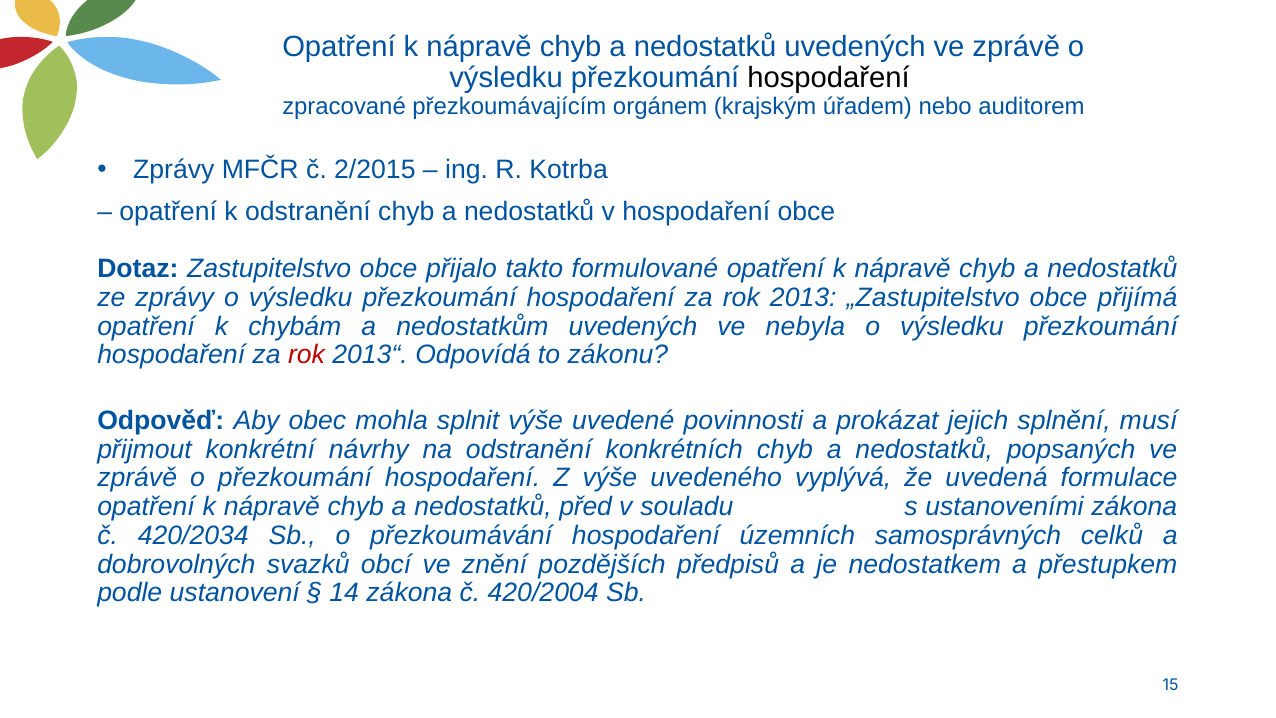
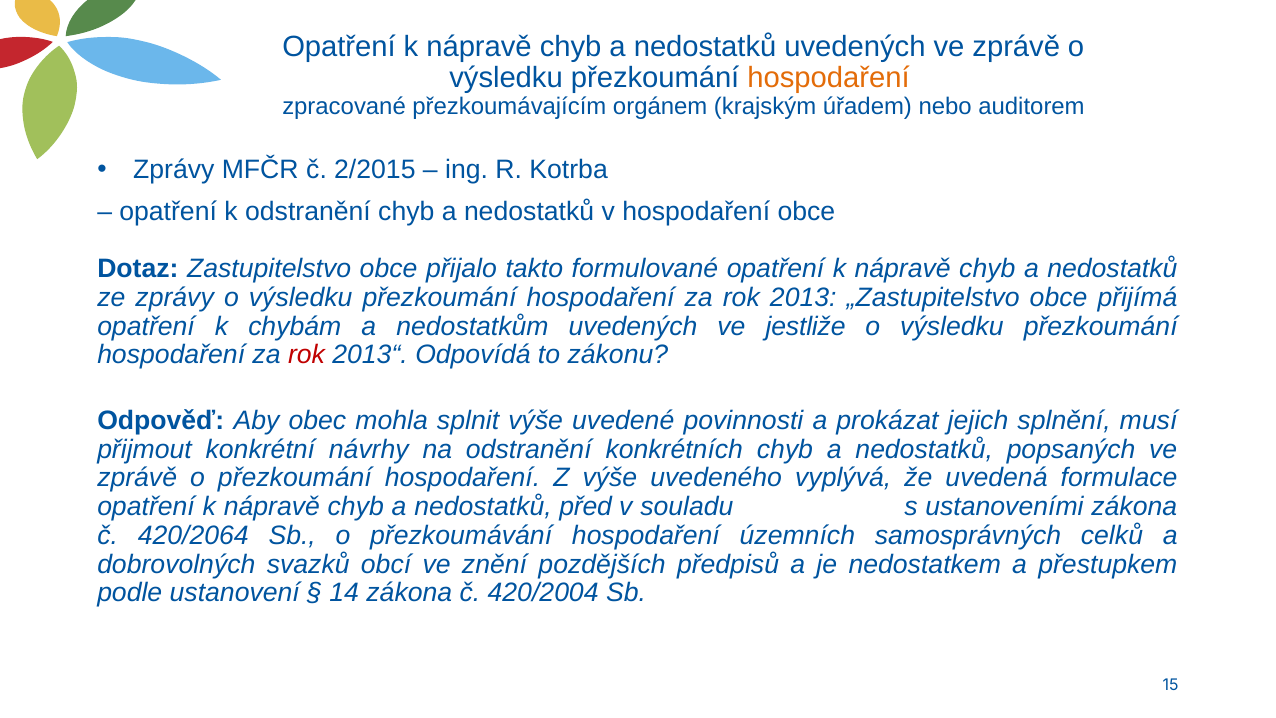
hospodaření at (829, 78) colour: black -> orange
nebyla: nebyla -> jestliže
420/2034: 420/2034 -> 420/2064
